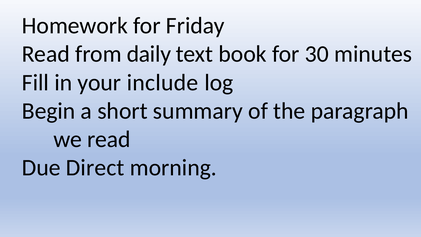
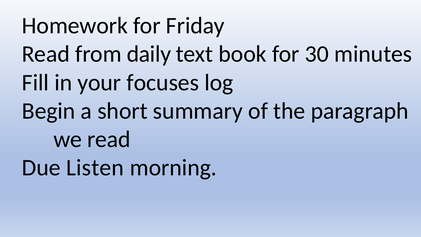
include: include -> focuses
Direct: Direct -> Listen
